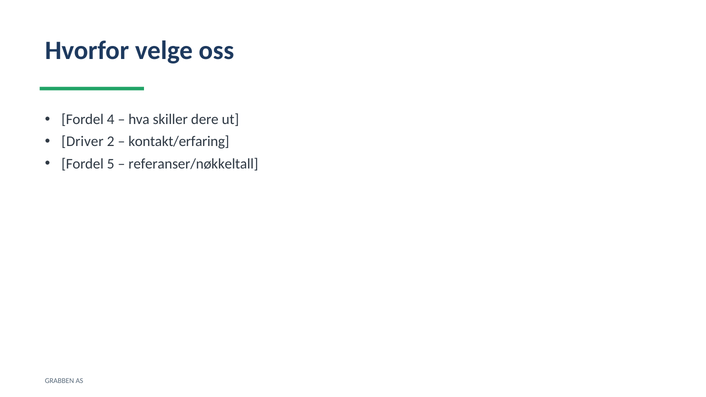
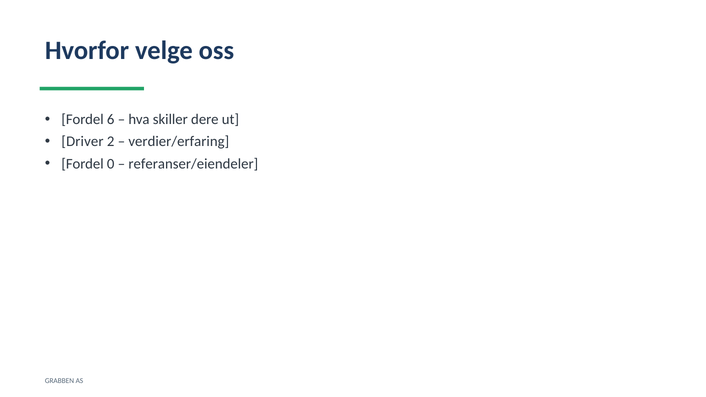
4: 4 -> 6
kontakt/erfaring: kontakt/erfaring -> verdier/erfaring
5: 5 -> 0
referanser/nøkkeltall: referanser/nøkkeltall -> referanser/eiendeler
